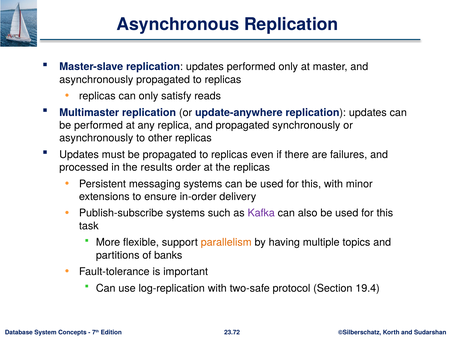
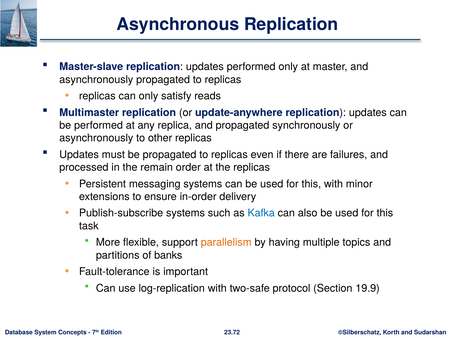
results: results -> remain
Kafka colour: purple -> blue
19.4: 19.4 -> 19.9
